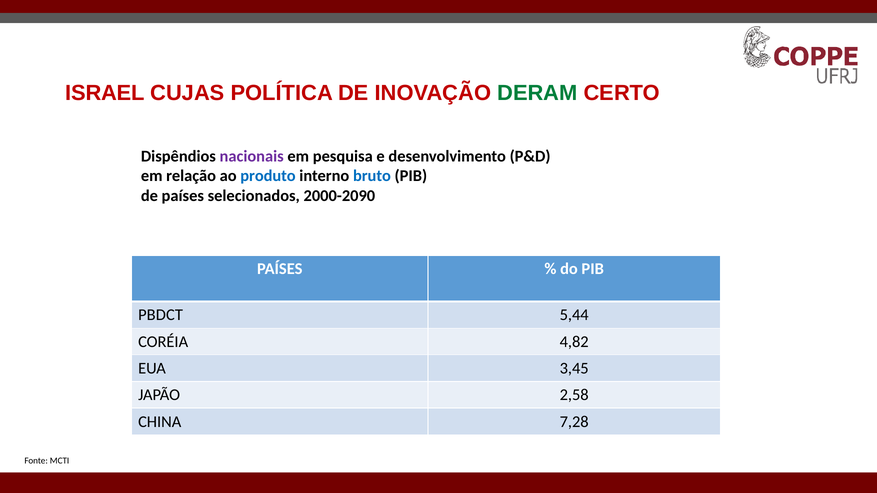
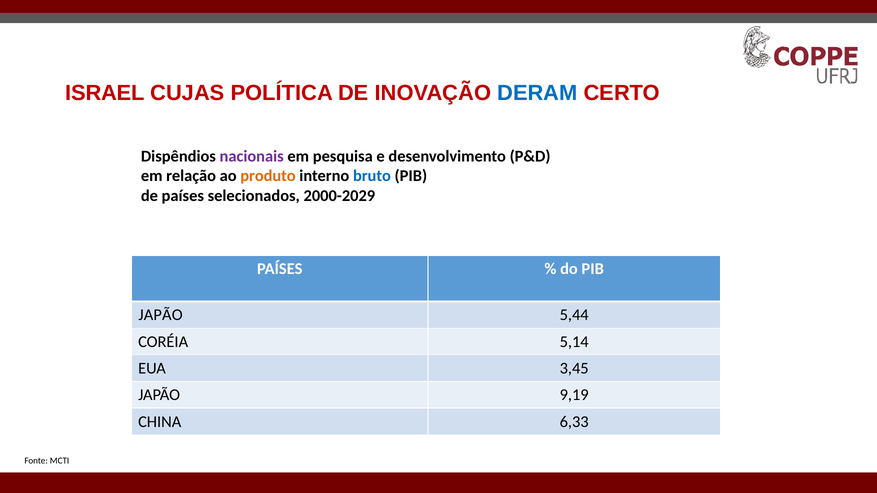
DERAM colour: green -> blue
produto colour: blue -> orange
2000-2090: 2000-2090 -> 2000-2029
PBDCT at (161, 315): PBDCT -> JAPÃO
4,82: 4,82 -> 5,14
2,58: 2,58 -> 9,19
7,28: 7,28 -> 6,33
